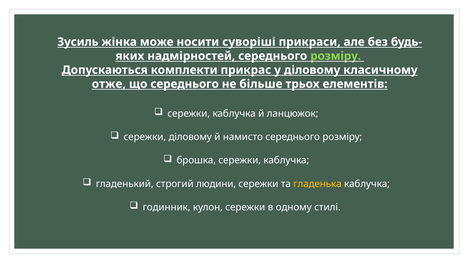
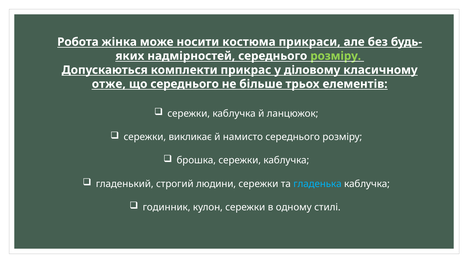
Зусиль: Зусиль -> Робота
суворіші: суворіші -> костюма
сережки діловому: діловому -> викликає
гладенька colour: yellow -> light blue
